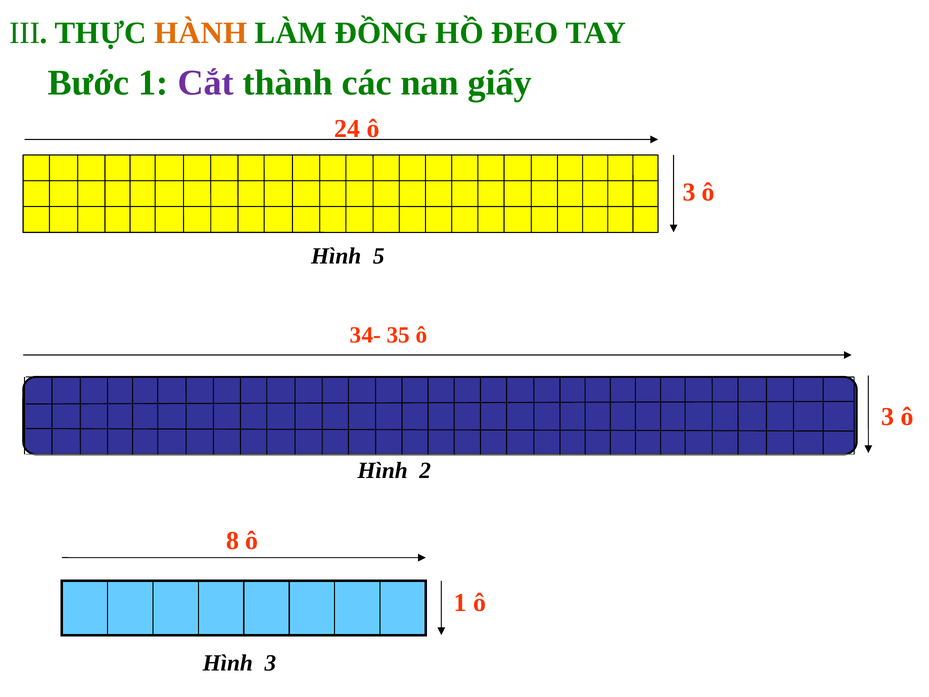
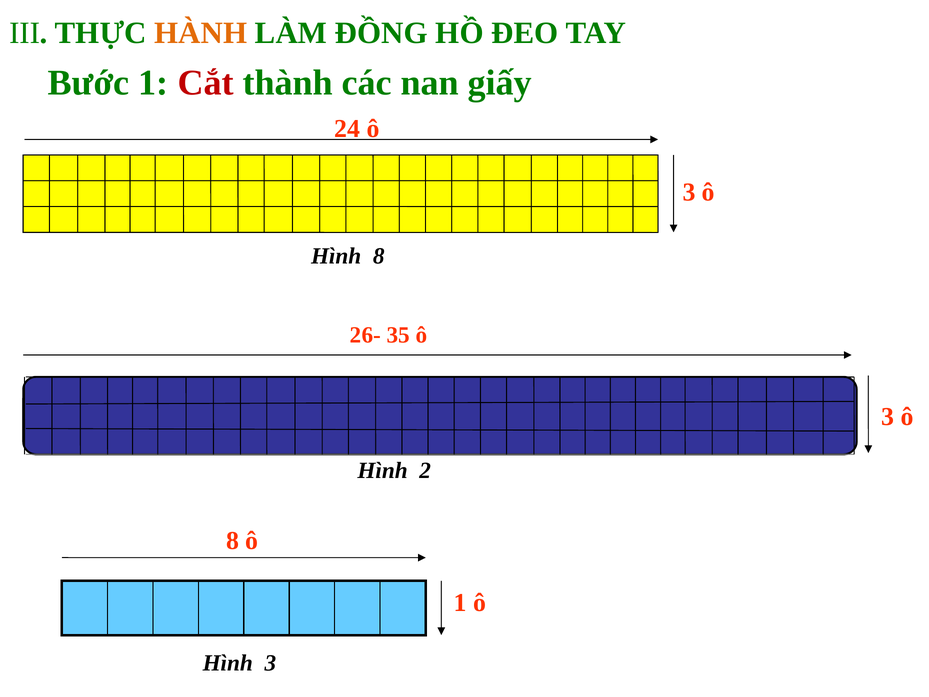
Cắt colour: purple -> red
Hình 5: 5 -> 8
34-: 34- -> 26-
